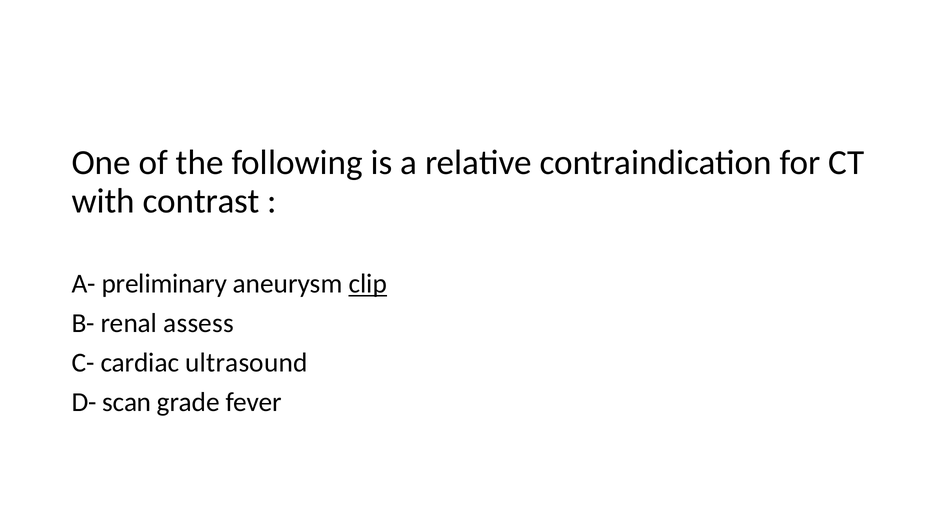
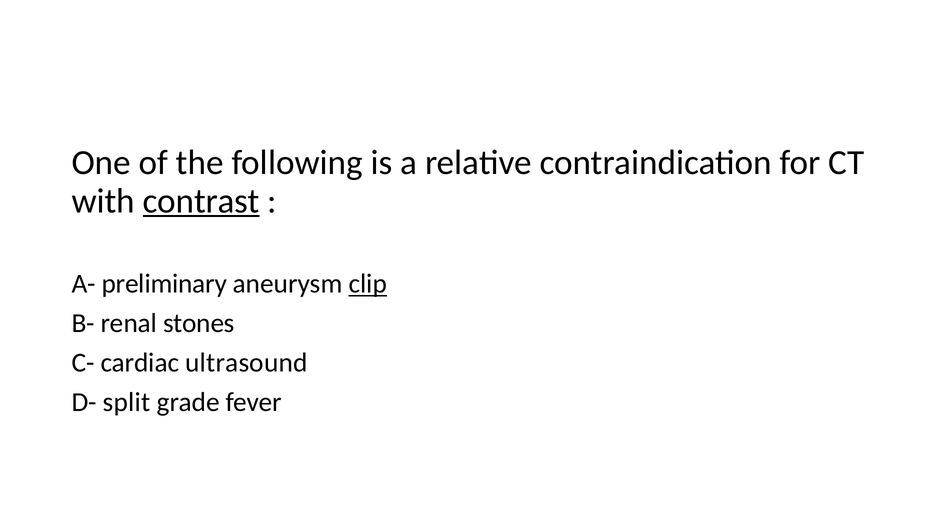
contrast underline: none -> present
assess: assess -> stones
scan: scan -> split
